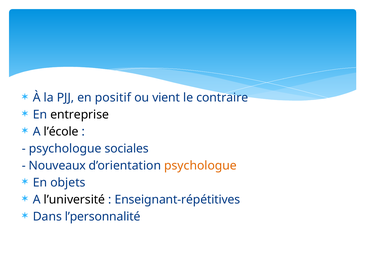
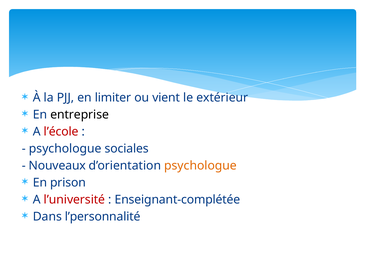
positif: positif -> limiter
contraire: contraire -> extérieur
l’école colour: black -> red
objets: objets -> prison
l’université colour: black -> red
Enseignant-répétitives: Enseignant-répétitives -> Enseignant-complétée
